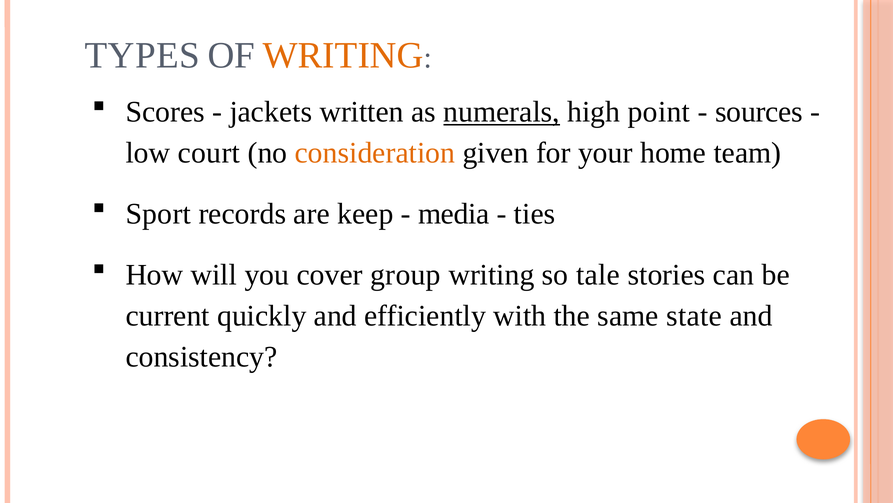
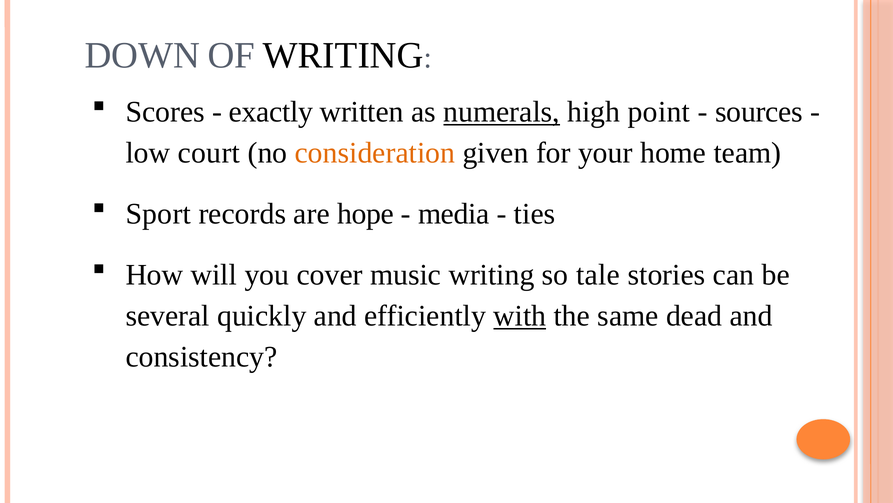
TYPES: TYPES -> DOWN
WRITING at (343, 55) colour: orange -> black
jackets: jackets -> exactly
keep: keep -> hope
group: group -> music
current: current -> several
with underline: none -> present
state: state -> dead
